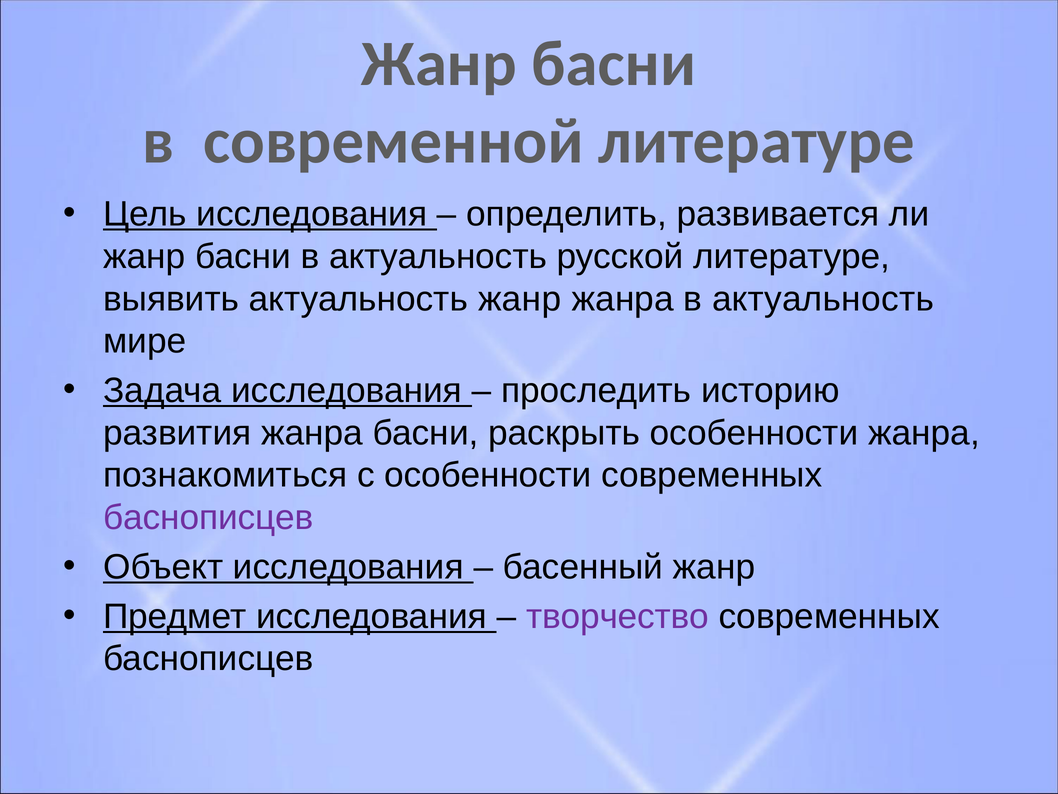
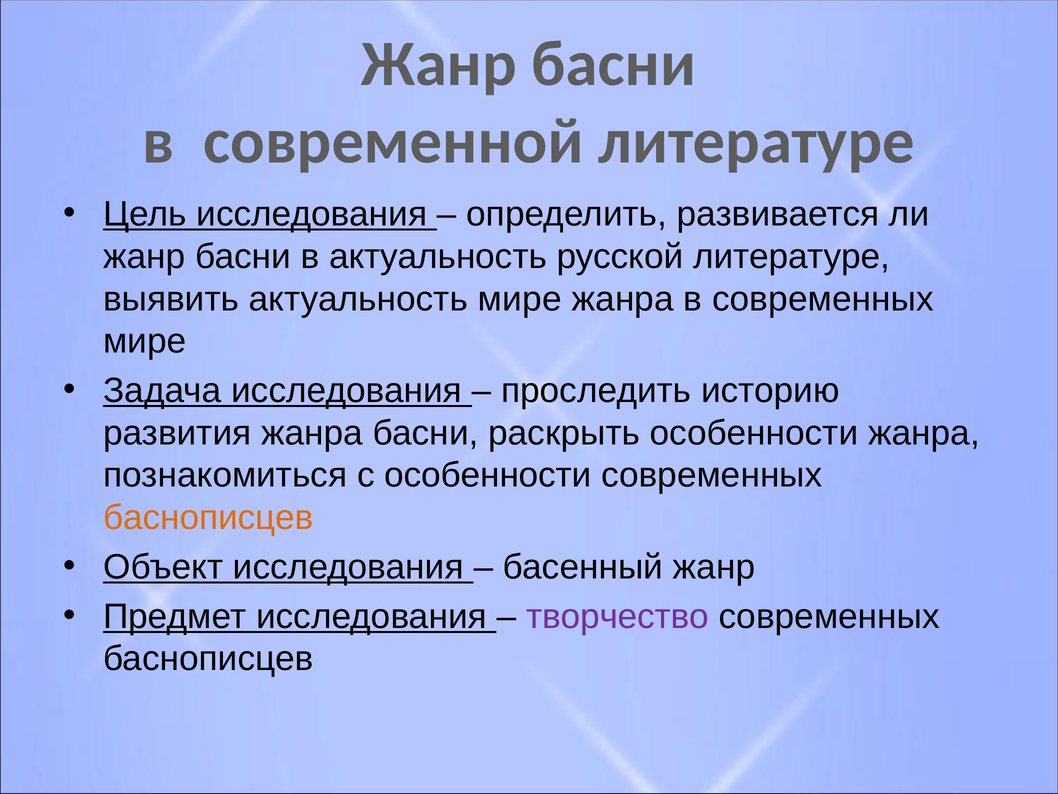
актуальность жанр: жанр -> мире
жанра в актуальность: актуальность -> современных
баснописцев at (208, 517) colour: purple -> orange
